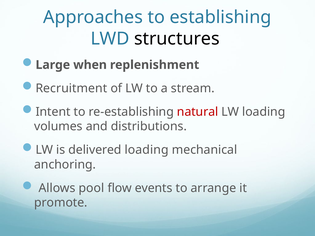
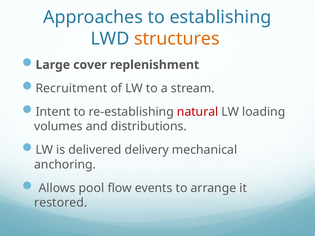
structures colour: black -> orange
when: when -> cover
delivered loading: loading -> delivery
promote: promote -> restored
